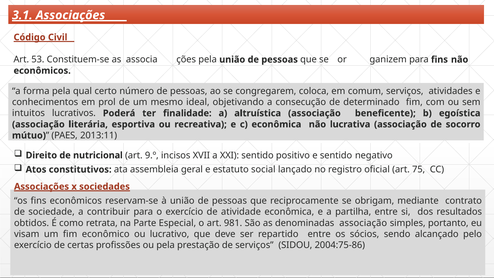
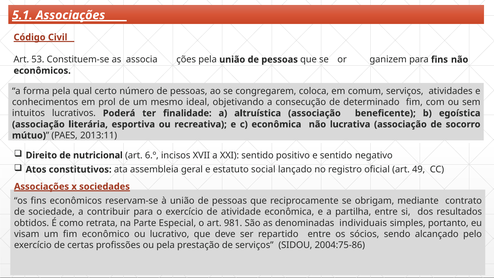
3.1: 3.1 -> 5.1
9.º: 9.º -> 6.º
75: 75 -> 49
denominadas associação: associação -> individuais
